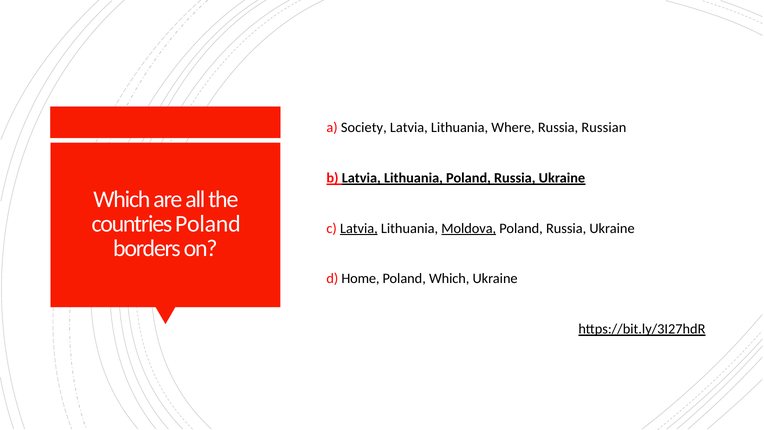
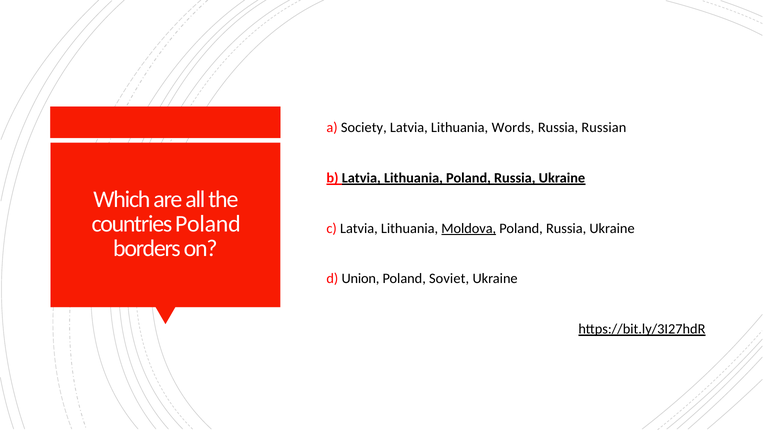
Where: Where -> Words
Latvia at (359, 228) underline: present -> none
Home: Home -> Union
Poland Which: Which -> Soviet
